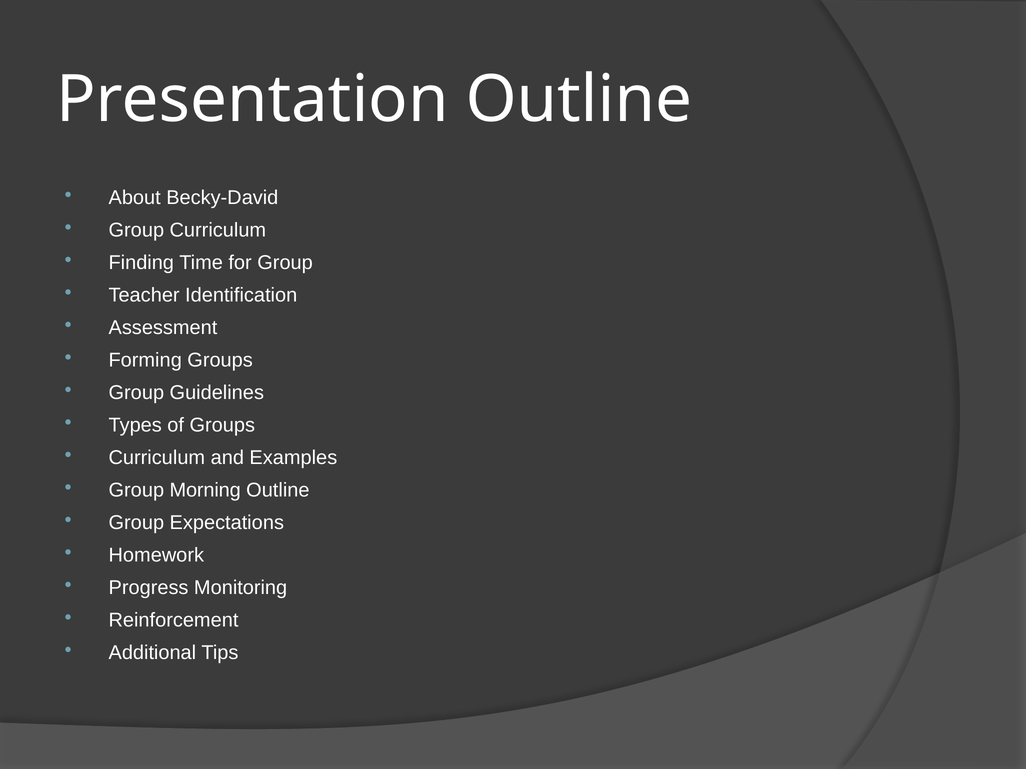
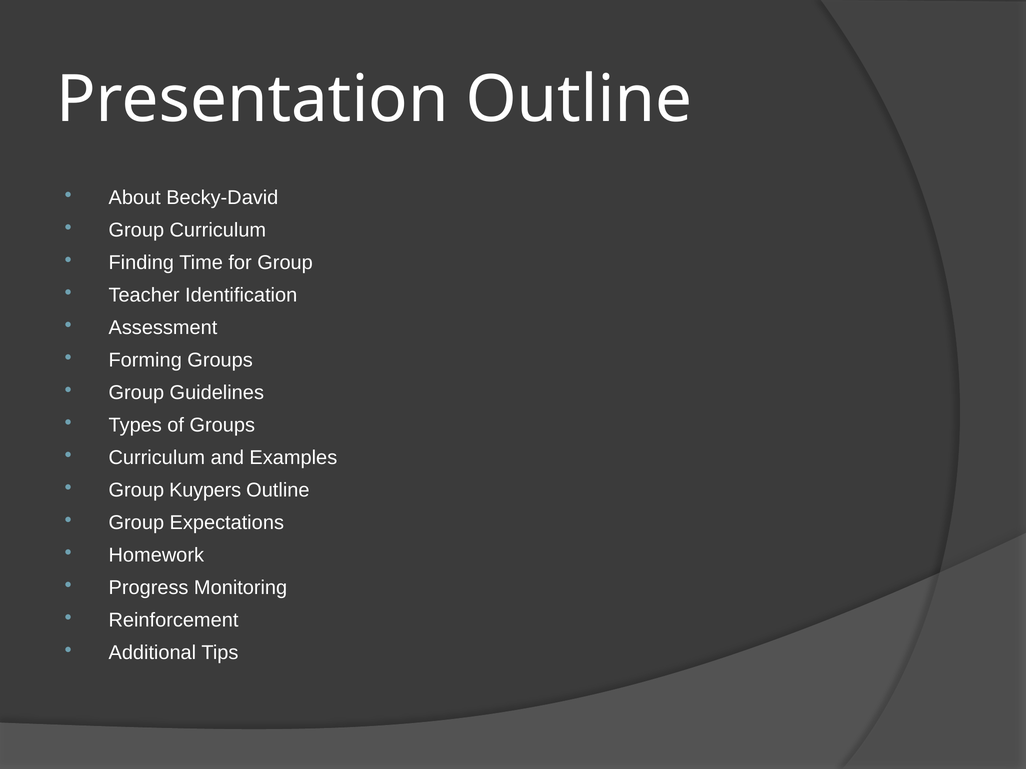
Morning: Morning -> Kuypers
